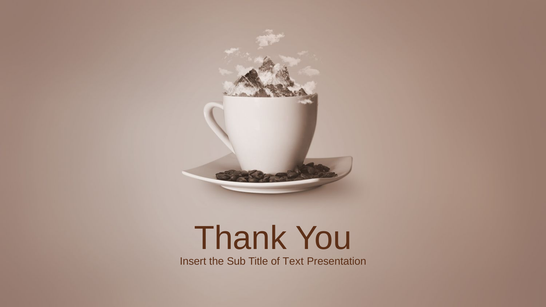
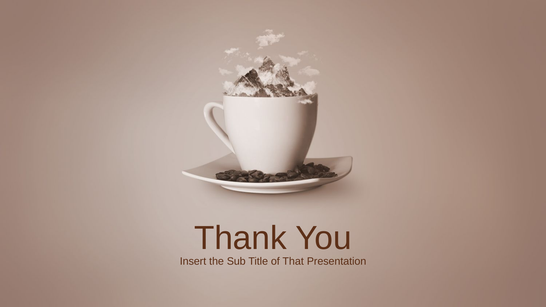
Text: Text -> That
